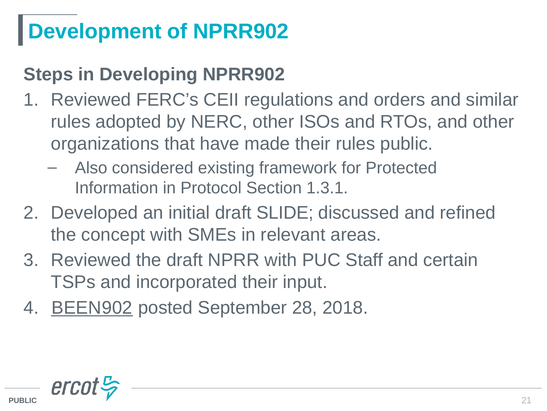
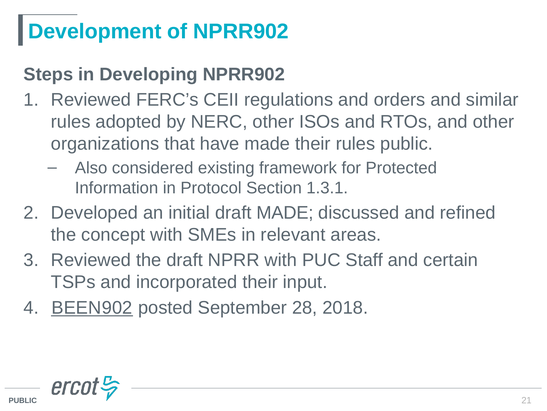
draft SLIDE: SLIDE -> MADE
